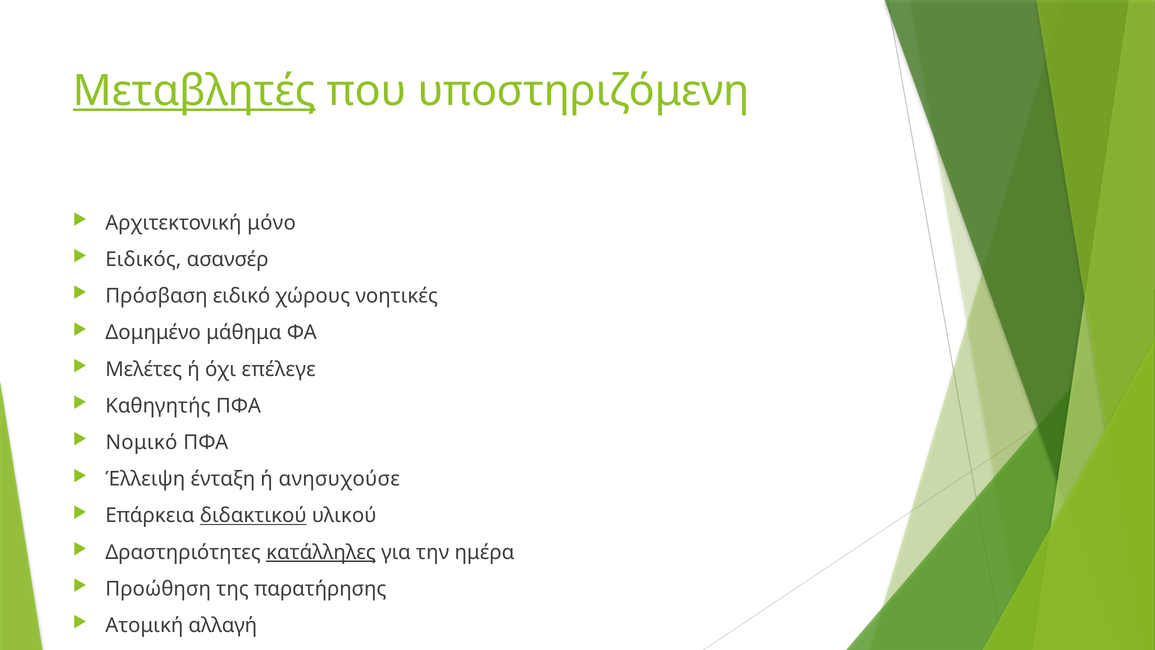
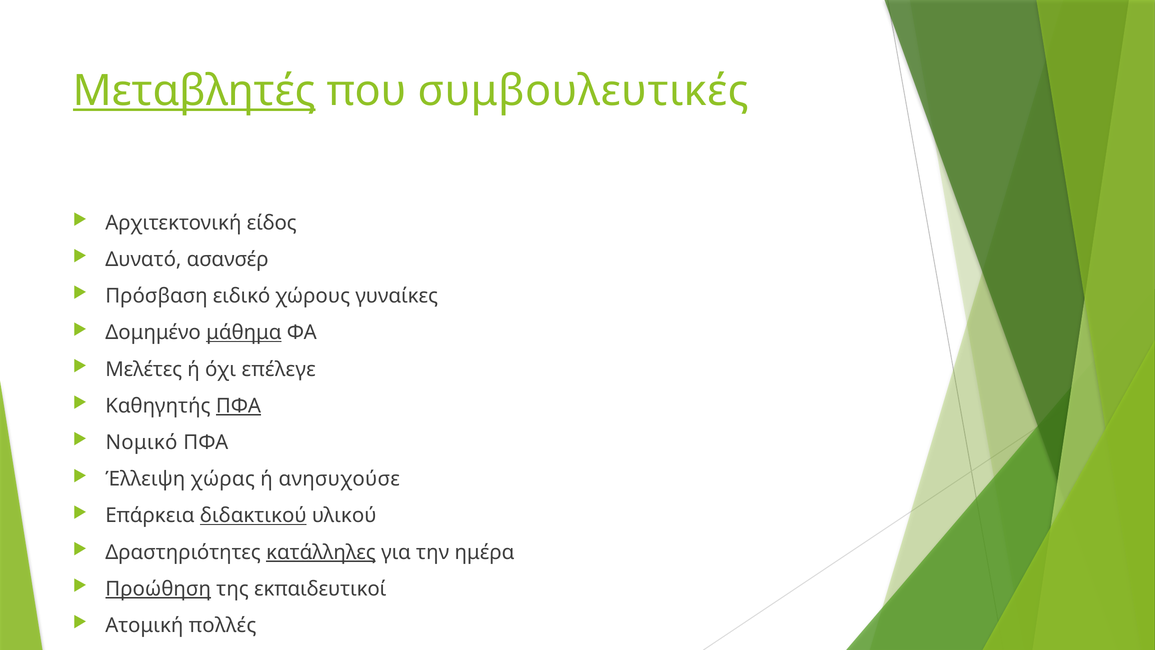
υποστηριζόμενη: υποστηριζόμενη -> συμβουλευτικές
μόνο: μόνο -> είδος
Ειδικός: Ειδικός -> Δυνατό
νοητικές: νοητικές -> γυναίκες
μάθημα underline: none -> present
ΠΦΑ at (238, 406) underline: none -> present
ένταξη: ένταξη -> χώρας
Προώθηση underline: none -> present
παρατήρησης: παρατήρησης -> εκπαιδευτικοί
αλλαγή: αλλαγή -> πολλές
